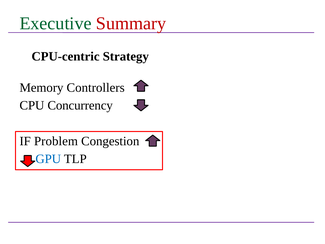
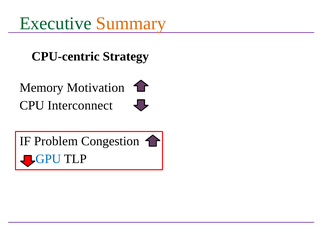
Summary colour: red -> orange
Controllers: Controllers -> Motivation
Concurrency: Concurrency -> Interconnect
